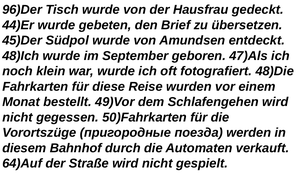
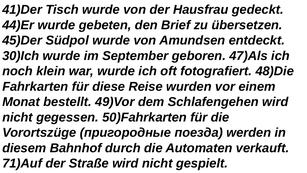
96)Der: 96)Der -> 41)Der
48)Ich: 48)Ich -> 30)Ich
64)Auf: 64)Auf -> 71)Auf
